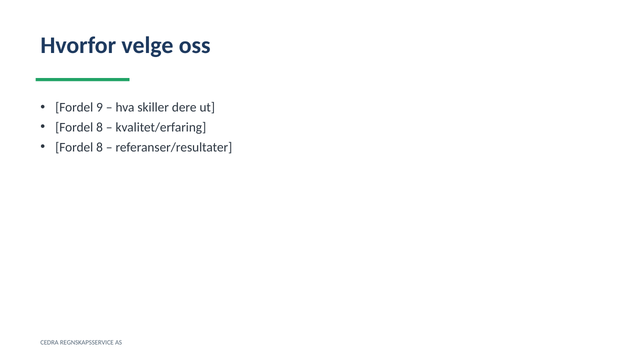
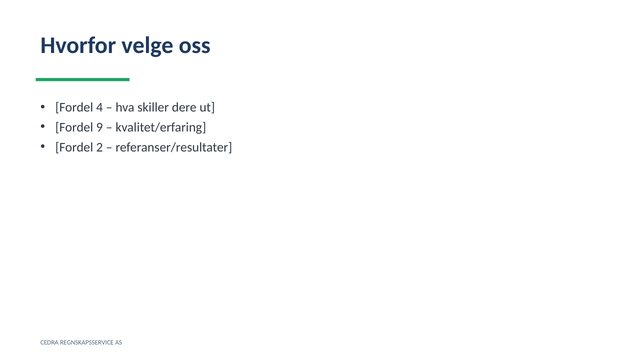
9: 9 -> 4
8 at (100, 127): 8 -> 9
8 at (100, 147): 8 -> 2
